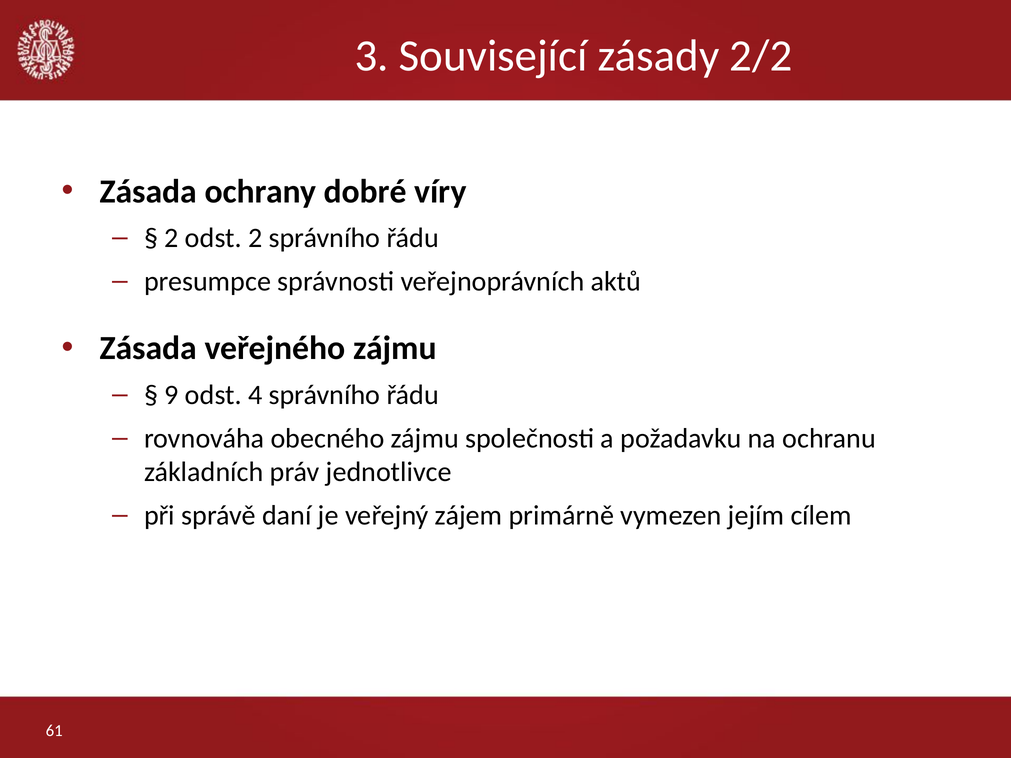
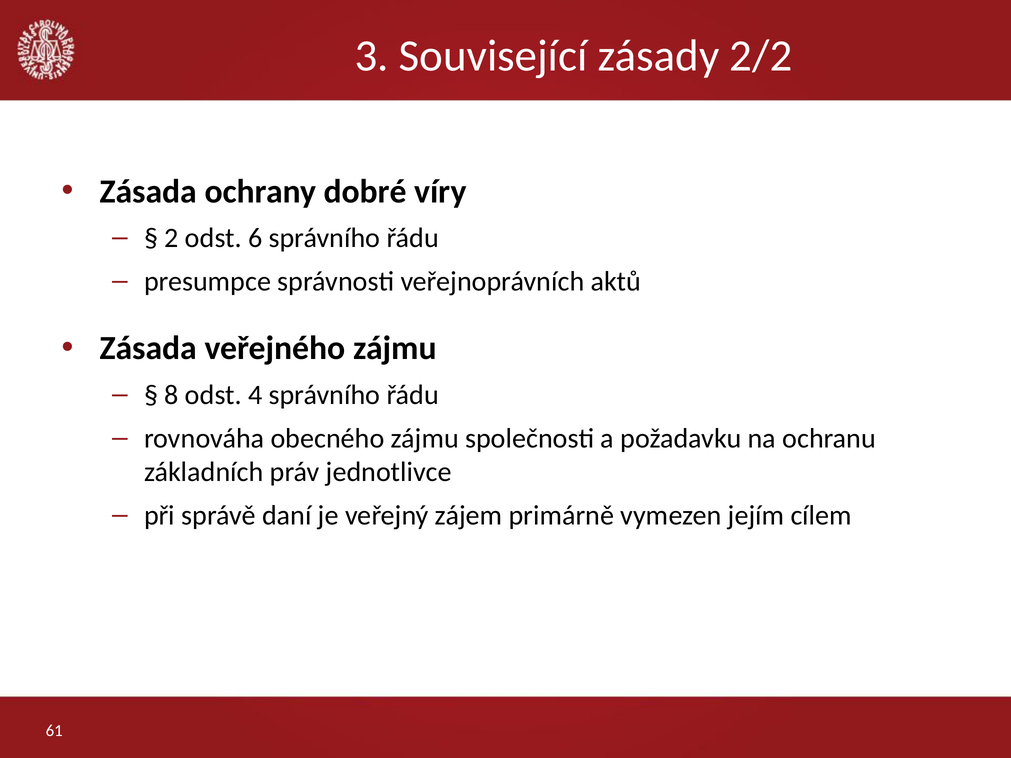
odst 2: 2 -> 6
9: 9 -> 8
